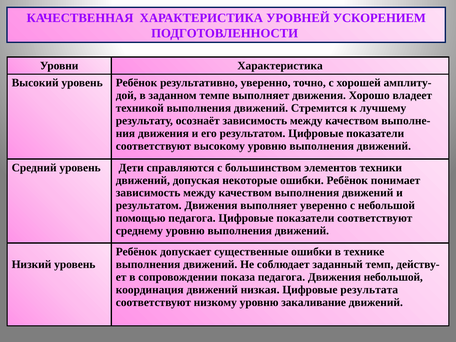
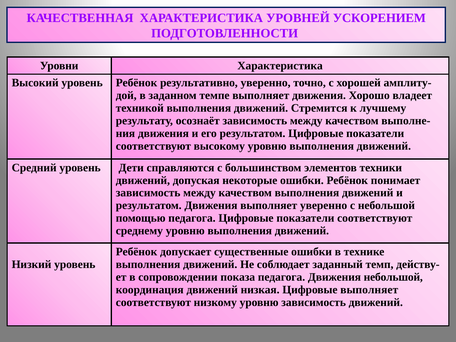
Цифровые результата: результата -> выполняет
уровню закаливание: закаливание -> зависимость
